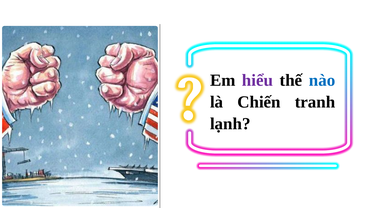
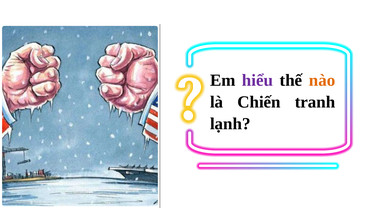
nào colour: blue -> orange
